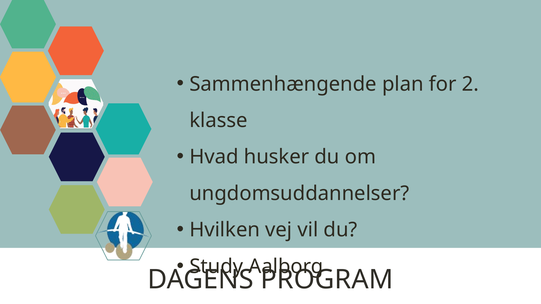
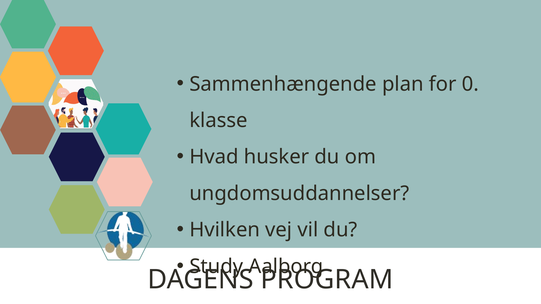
2: 2 -> 0
